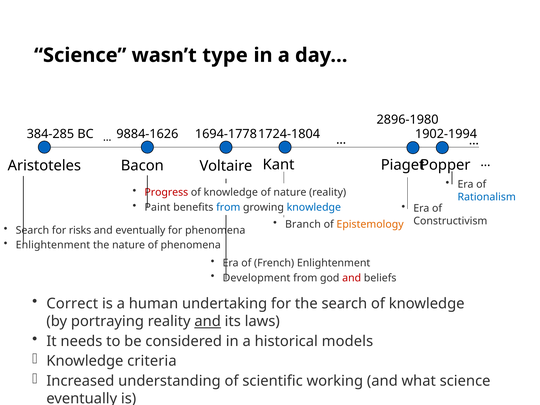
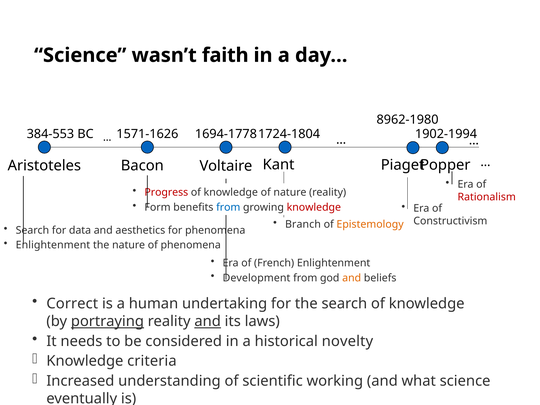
type: type -> faith
2896-1980: 2896-1980 -> 8962-1980
384-285: 384-285 -> 384-553
9884-1626: 9884-1626 -> 1571-1626
Rationalism colour: blue -> red
Paint: Paint -> Form
knowledge at (314, 207) colour: blue -> red
risks: risks -> data
and eventually: eventually -> aesthetics
and at (352, 278) colour: red -> orange
portraying underline: none -> present
models: models -> novelty
